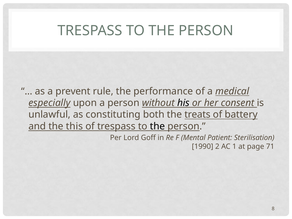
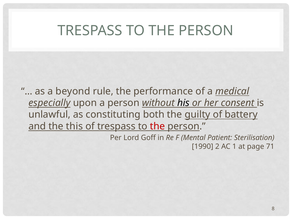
prevent: prevent -> beyond
treats: treats -> guilty
the at (157, 126) colour: black -> red
